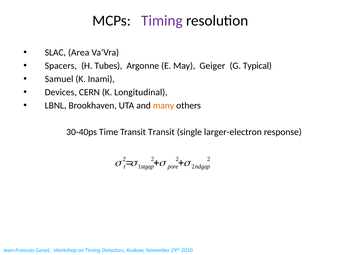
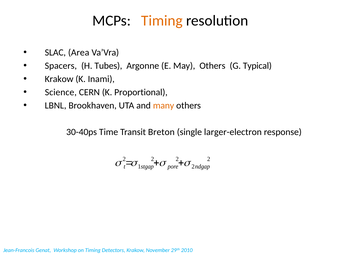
Timing at (162, 21) colour: purple -> orange
May Geiger: Geiger -> Others
Samuel at (59, 79): Samuel -> Krakow
Devices: Devices -> Science
Longitudinal: Longitudinal -> Proportional
Transit Transit: Transit -> Breton
